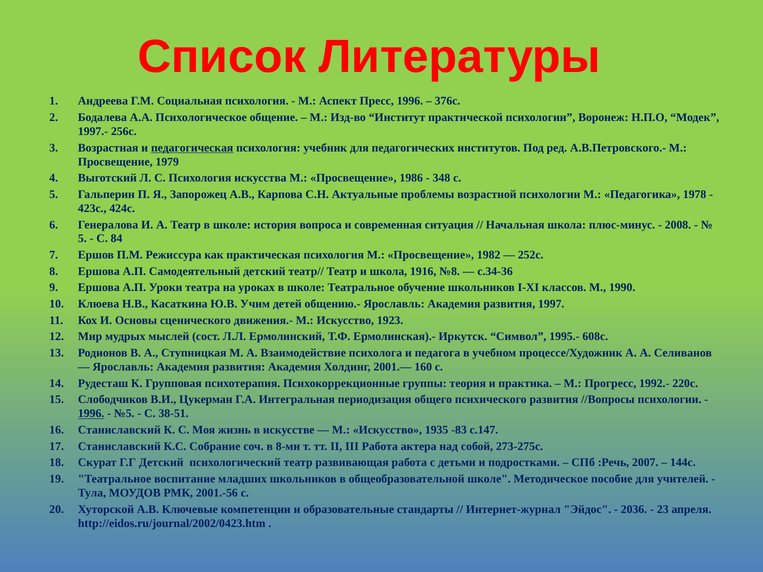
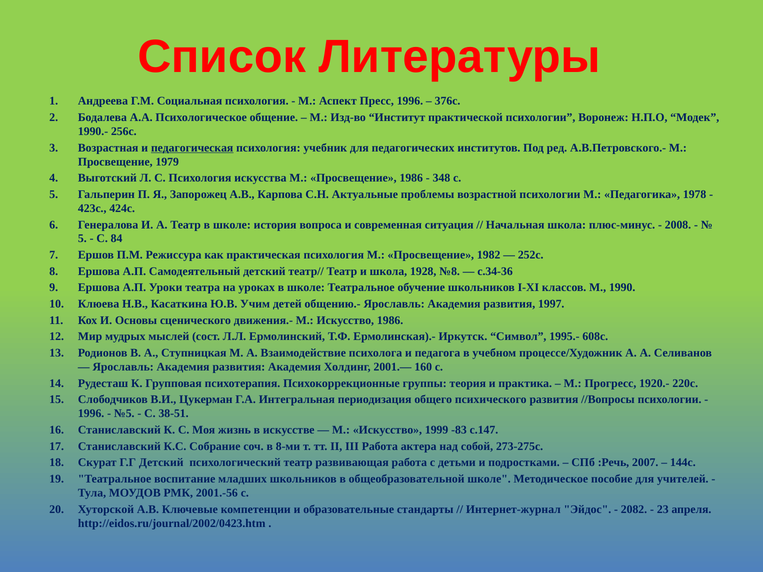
1997.-: 1997.- -> 1990.-
1916: 1916 -> 1928
Искусство 1923: 1923 -> 1986
1992.-: 1992.- -> 1920.-
1996 at (91, 414) underline: present -> none
1935: 1935 -> 1999
2036: 2036 -> 2082
